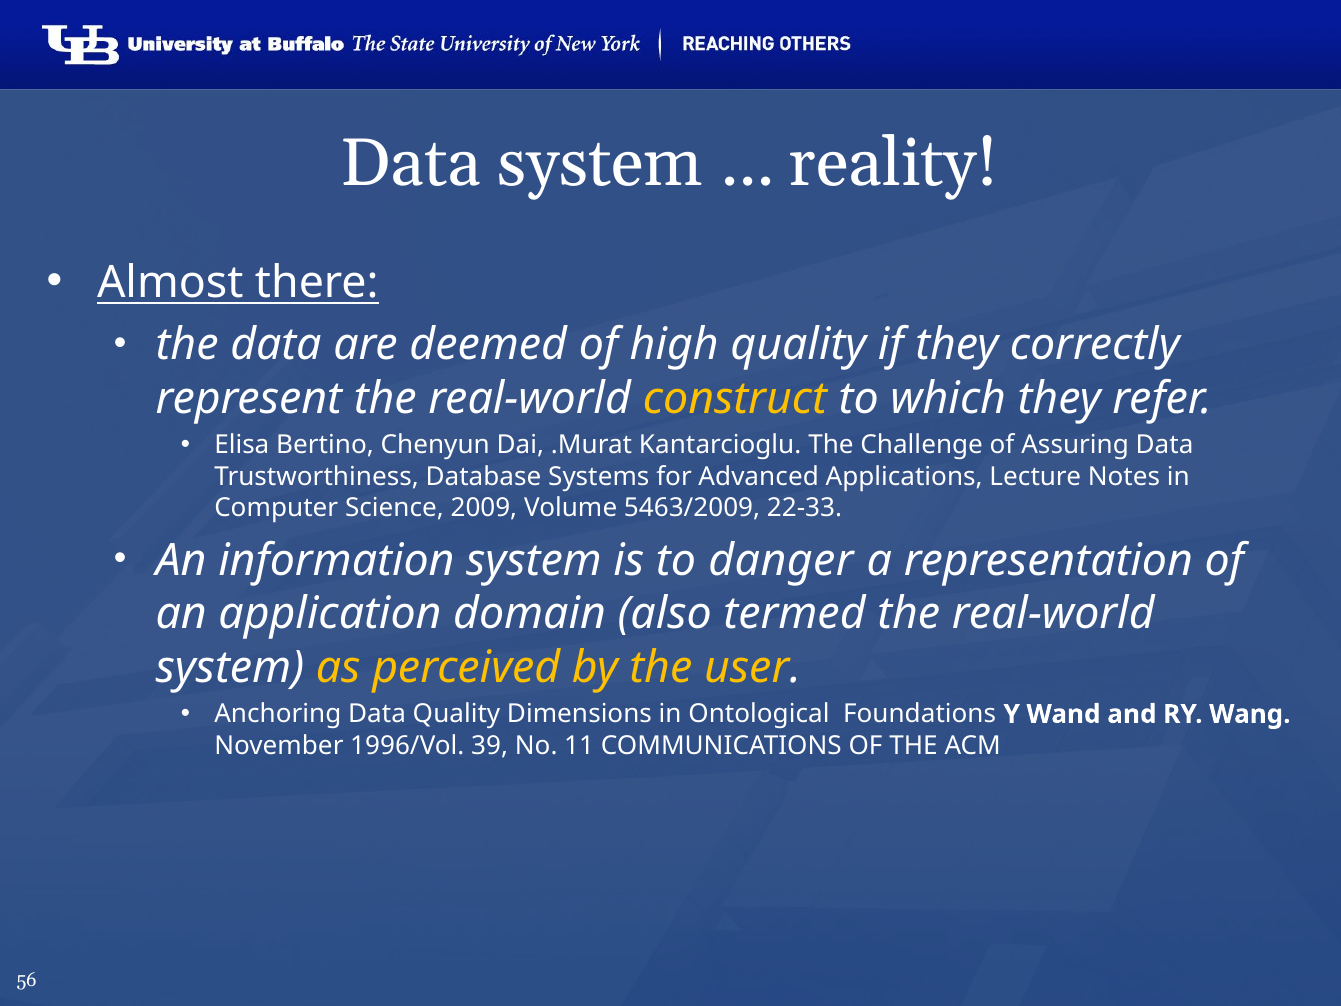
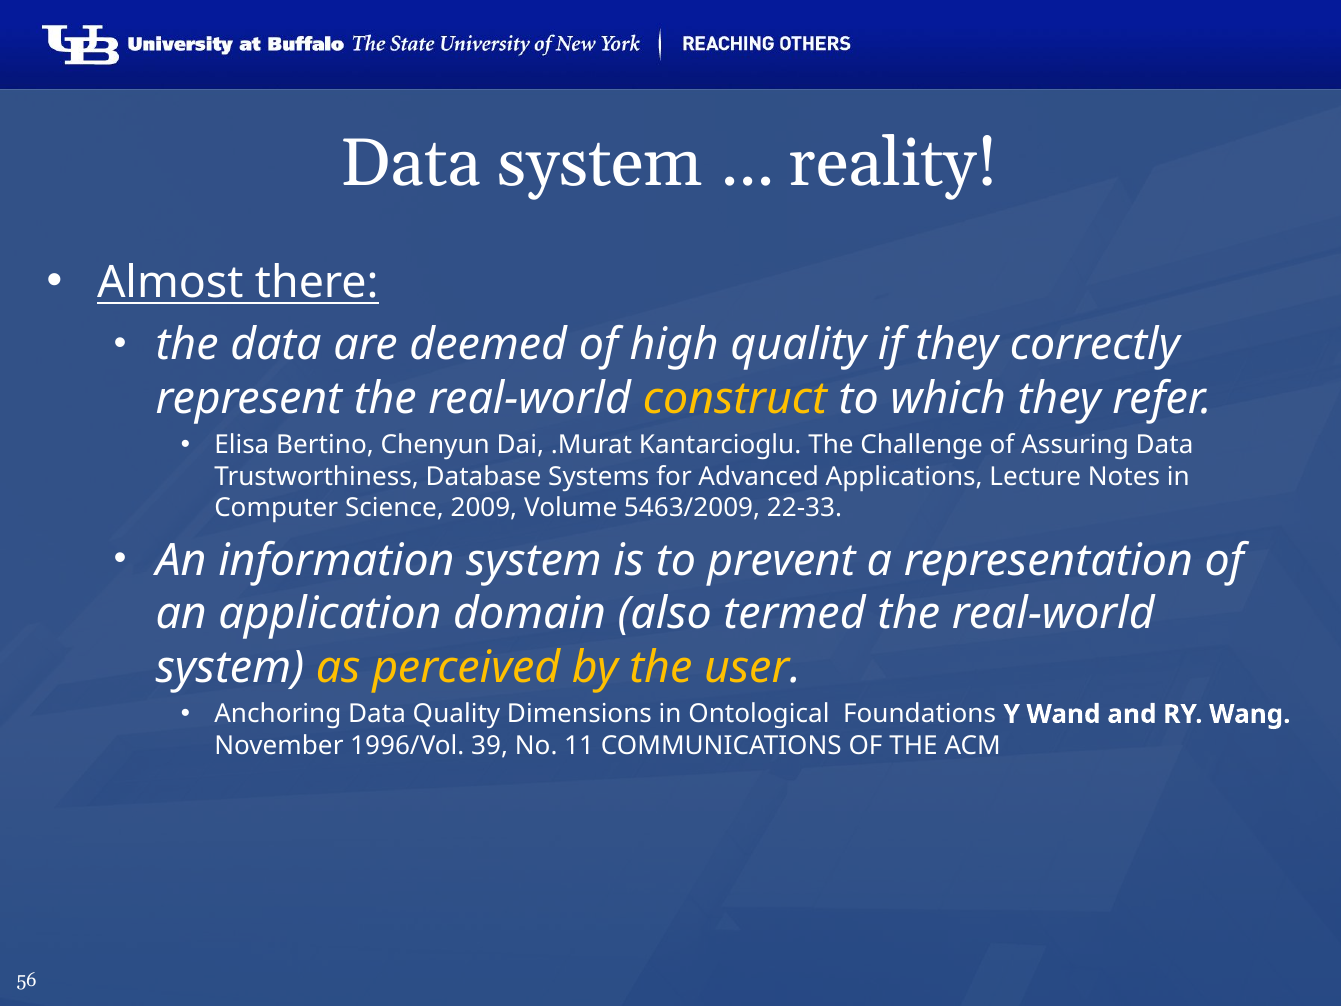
danger: danger -> prevent
